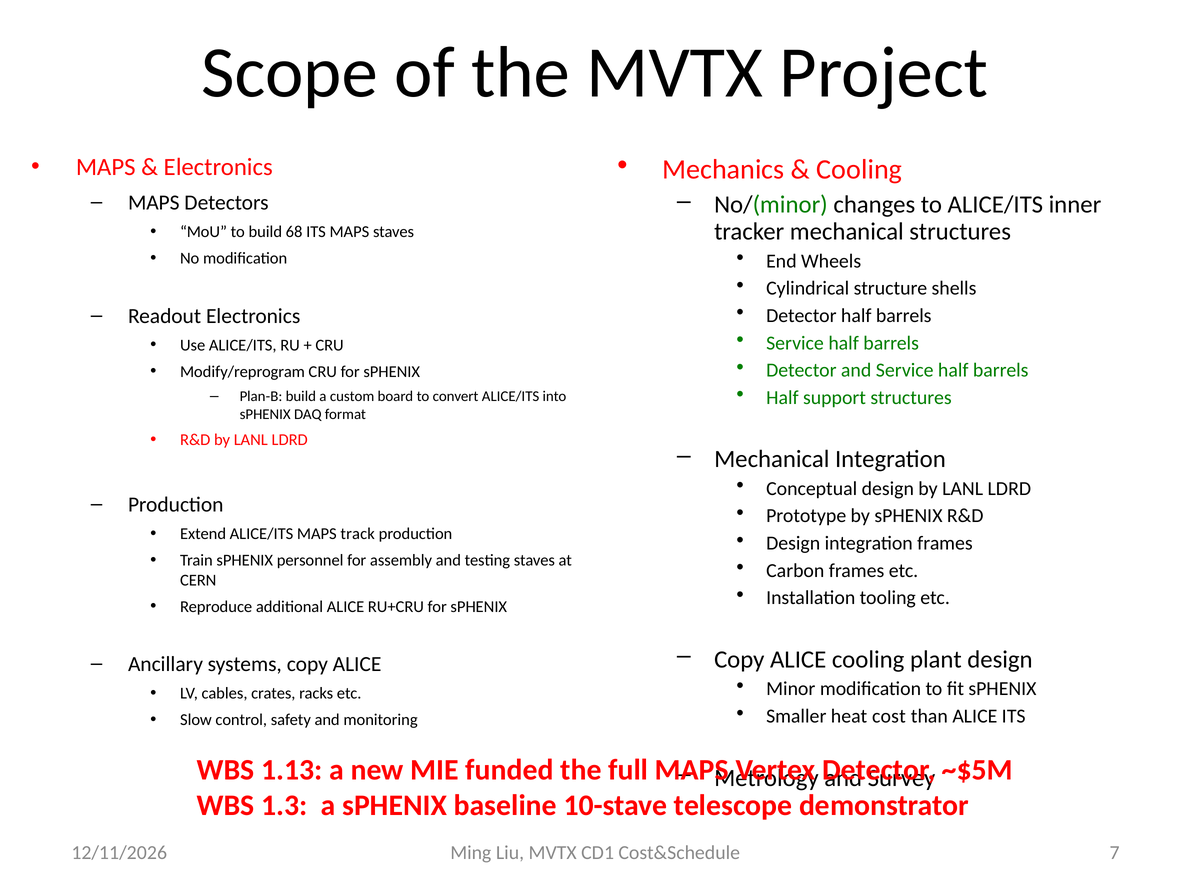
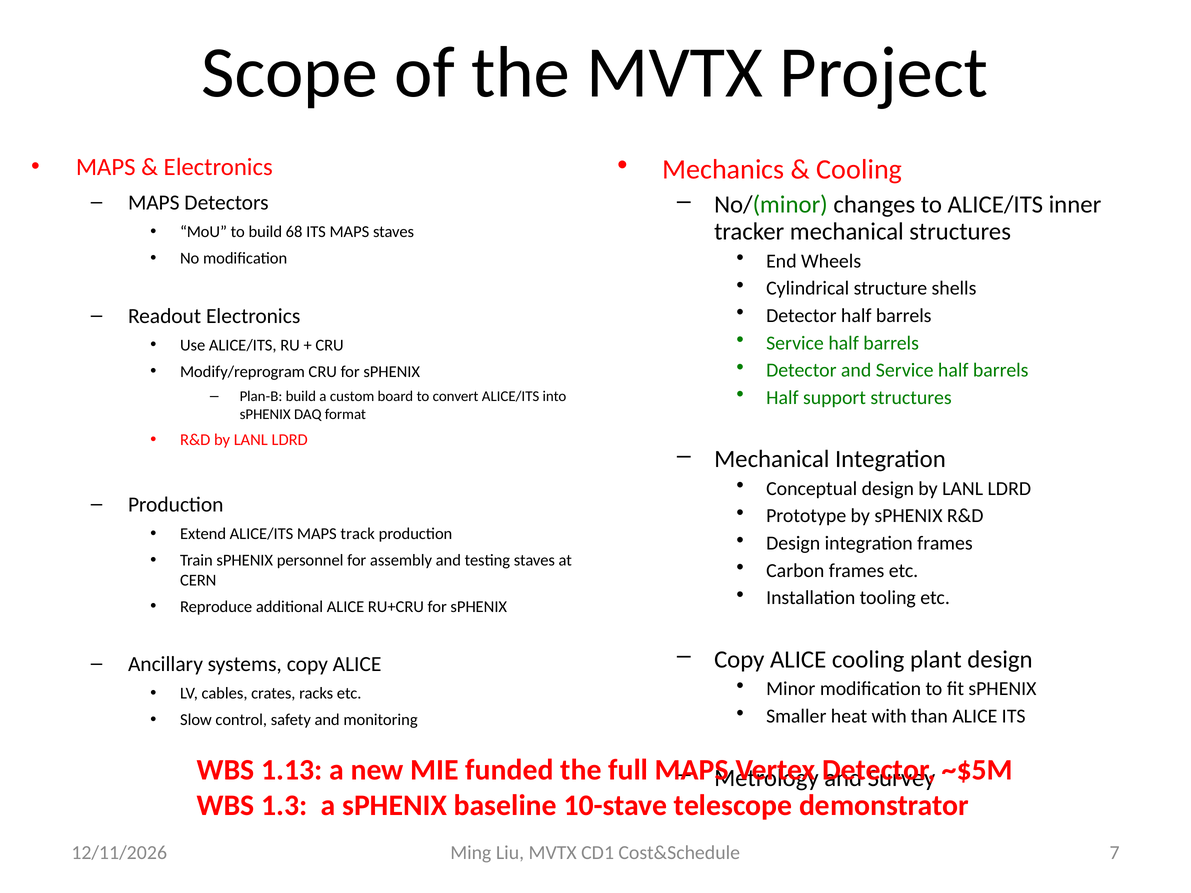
cost: cost -> with
